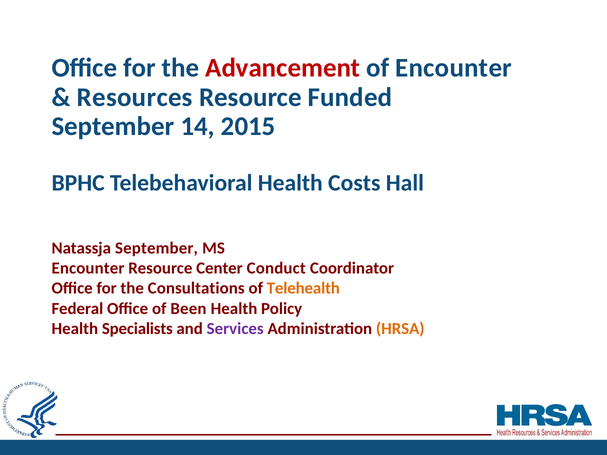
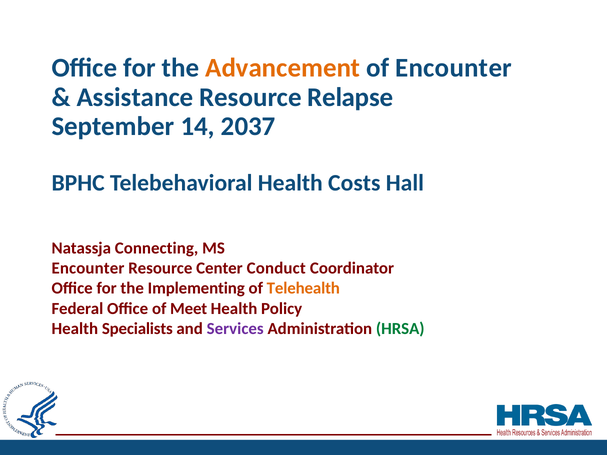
Advancement colour: red -> orange
Resources: Resources -> Assistance
Funded: Funded -> Relapse
2015: 2015 -> 2037
Natassja September: September -> Connecting
Consultations: Consultations -> Implementing
Been: Been -> Meet
HRSA colour: orange -> green
